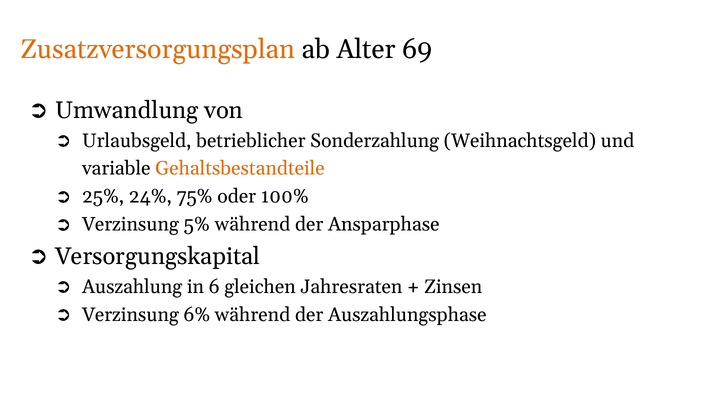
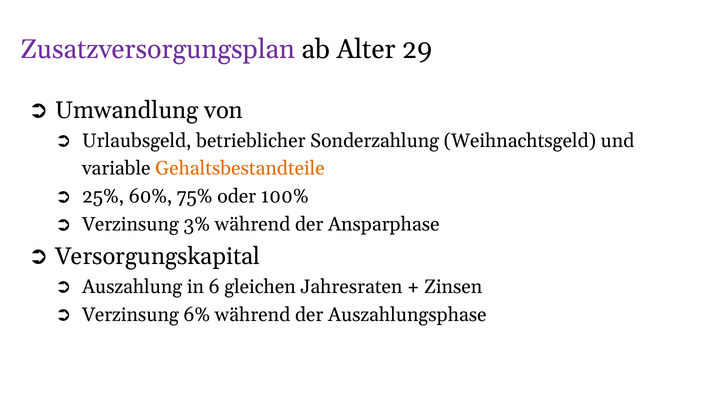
Zusatzversorgungsplan colour: orange -> purple
69: 69 -> 29
24%: 24% -> 60%
5%: 5% -> 3%
